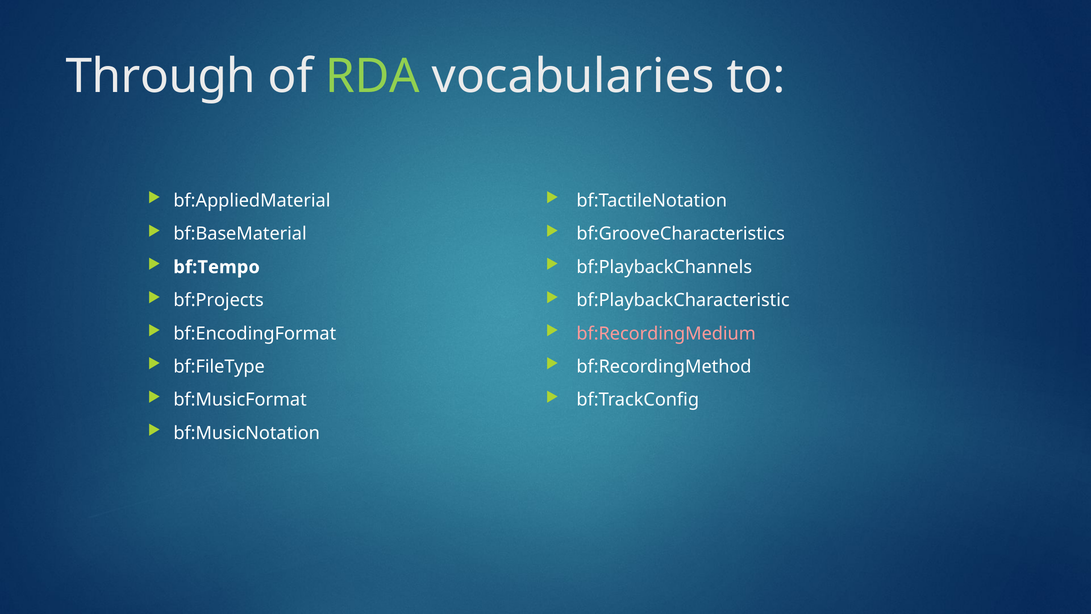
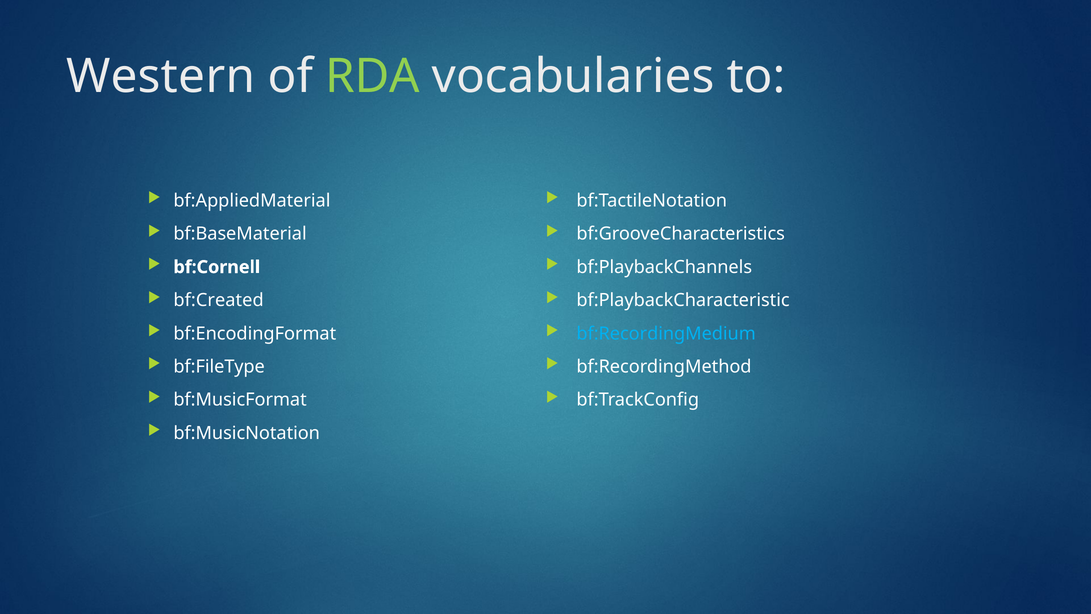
Through: Through -> Western
bf:Tempo: bf:Tempo -> bf:Cornell
bf:Projects: bf:Projects -> bf:Created
bf:RecordingMedium colour: pink -> light blue
